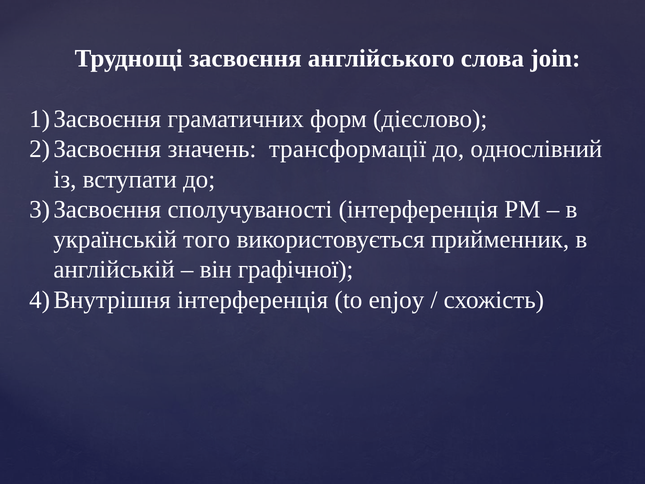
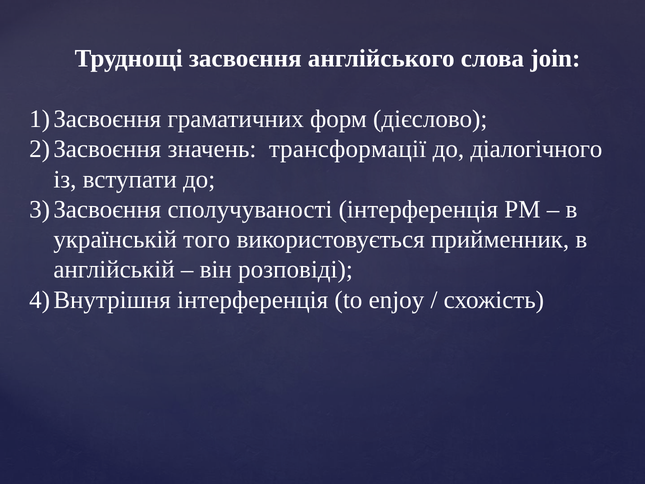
однослівний: однослівний -> діалогічного
графічної: графічної -> розповіді
